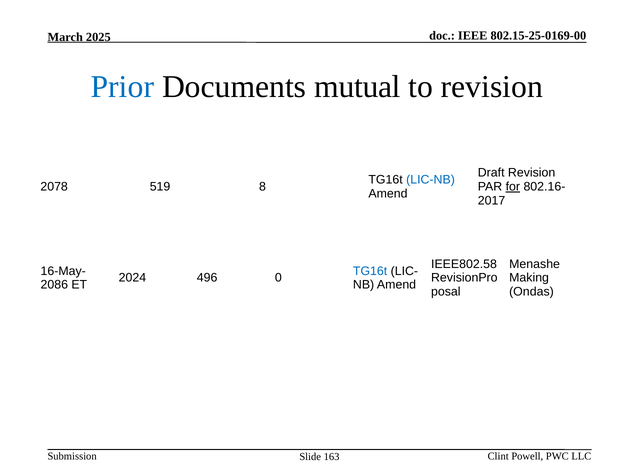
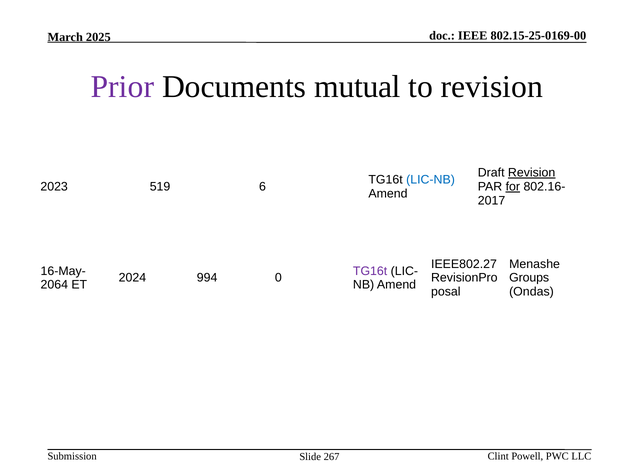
Prior colour: blue -> purple
Revision at (532, 173) underline: none -> present
2078: 2078 -> 2023
8: 8 -> 6
IEEE802.58: IEEE802.58 -> IEEE802.27
TG16t at (370, 271) colour: blue -> purple
496: 496 -> 994
Making: Making -> Groups
2086: 2086 -> 2064
163: 163 -> 267
